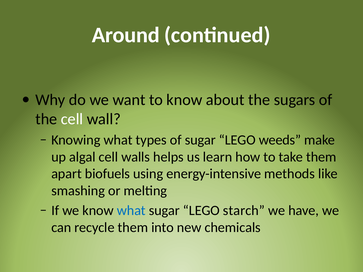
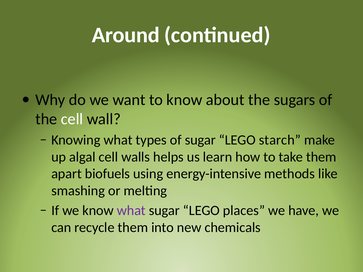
weeds: weeds -> starch
what at (131, 211) colour: blue -> purple
starch: starch -> places
